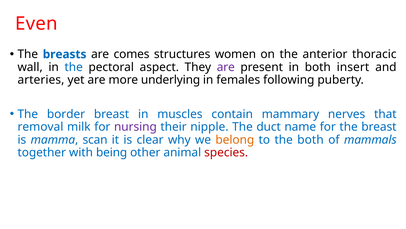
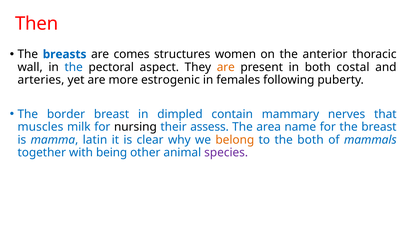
Even: Even -> Then
are at (226, 67) colour: purple -> orange
insert: insert -> costal
underlying: underlying -> estrogenic
muscles: muscles -> dimpled
removal: removal -> muscles
nursing colour: purple -> black
nipple: nipple -> assess
duct: duct -> area
scan: scan -> latin
species colour: red -> purple
